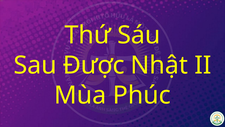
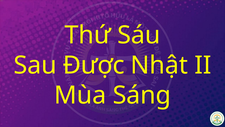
Phúc: Phúc -> Sáng
